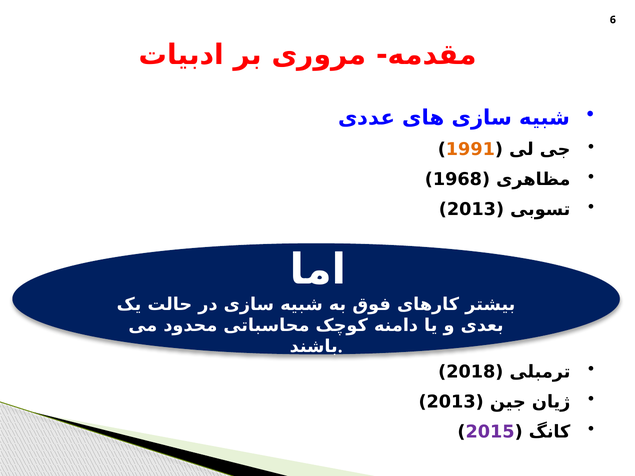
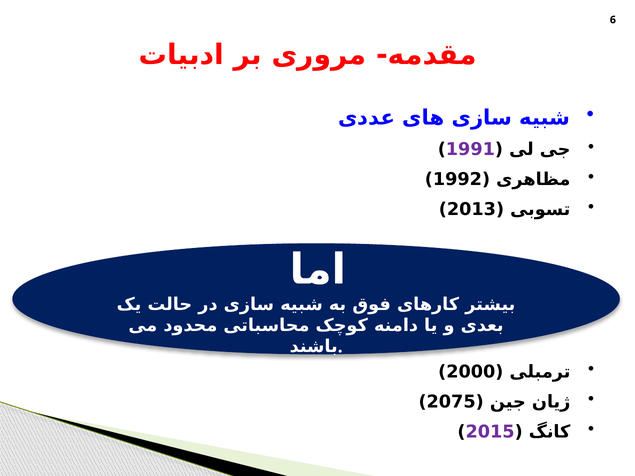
1991 colour: orange -> purple
1968: 1968 -> 1992
2018: 2018 -> 2000
2013 at (451, 402): 2013 -> 2075
